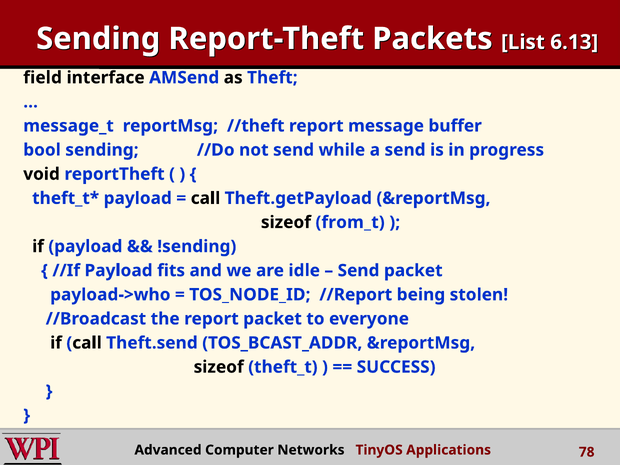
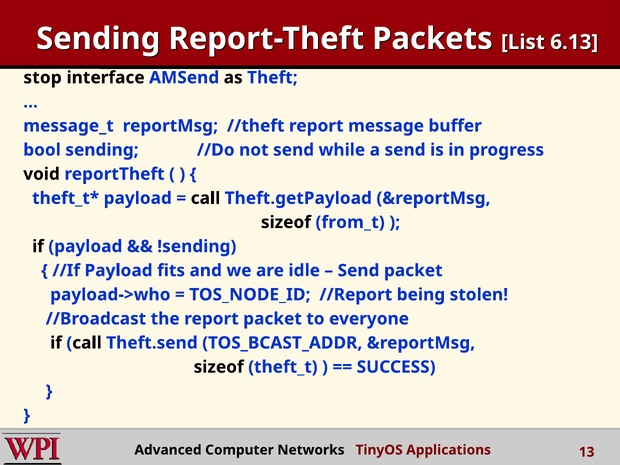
field: field -> stop
78: 78 -> 13
